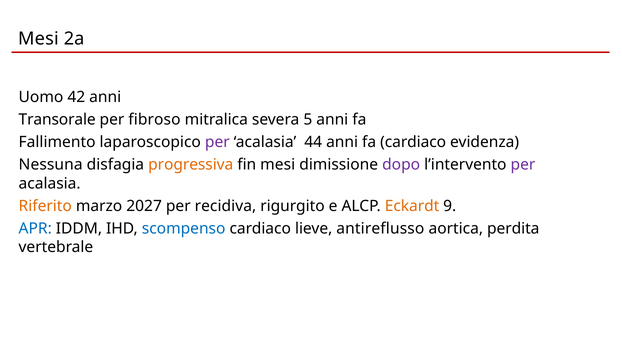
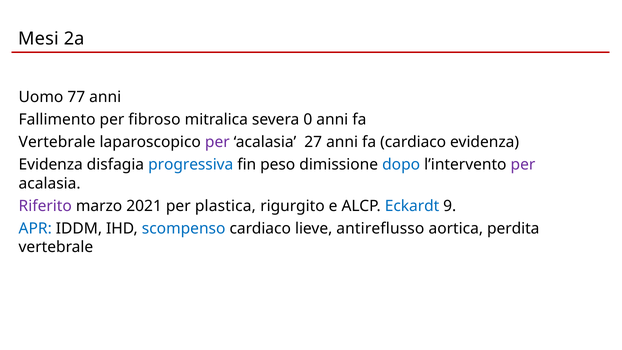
42: 42 -> 77
Transorale: Transorale -> Fallimento
5: 5 -> 0
Fallimento at (57, 142): Fallimento -> Vertebrale
44: 44 -> 27
Nessuna at (51, 165): Nessuna -> Evidenza
progressiva colour: orange -> blue
fin mesi: mesi -> peso
dopo colour: purple -> blue
Riferito colour: orange -> purple
2027: 2027 -> 2021
recidiva: recidiva -> plastica
Eckardt colour: orange -> blue
